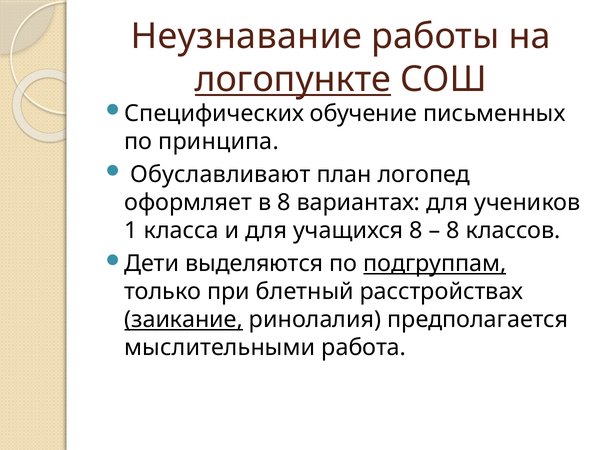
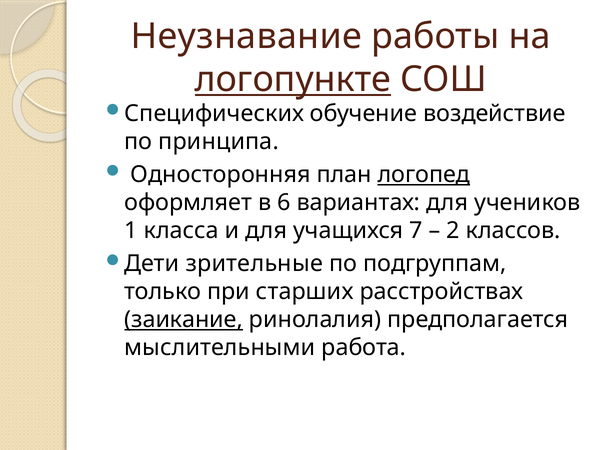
письменных: письменных -> воздействие
Обуславливают: Обуславливают -> Односторонняя
логопед underline: none -> present
в 8: 8 -> 6
учащихся 8: 8 -> 7
8 at (453, 231): 8 -> 2
выделяются: выделяются -> зрительные
подгруппам underline: present -> none
блетный: блетный -> старших
